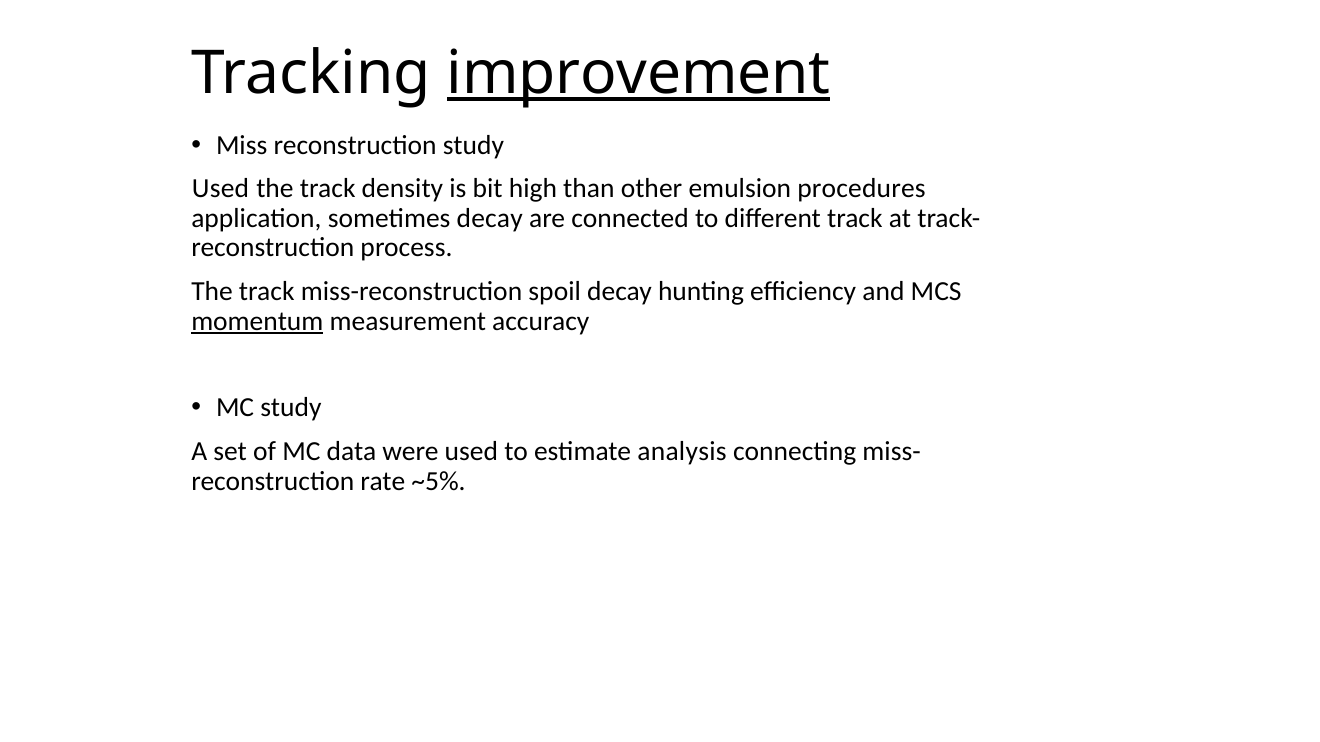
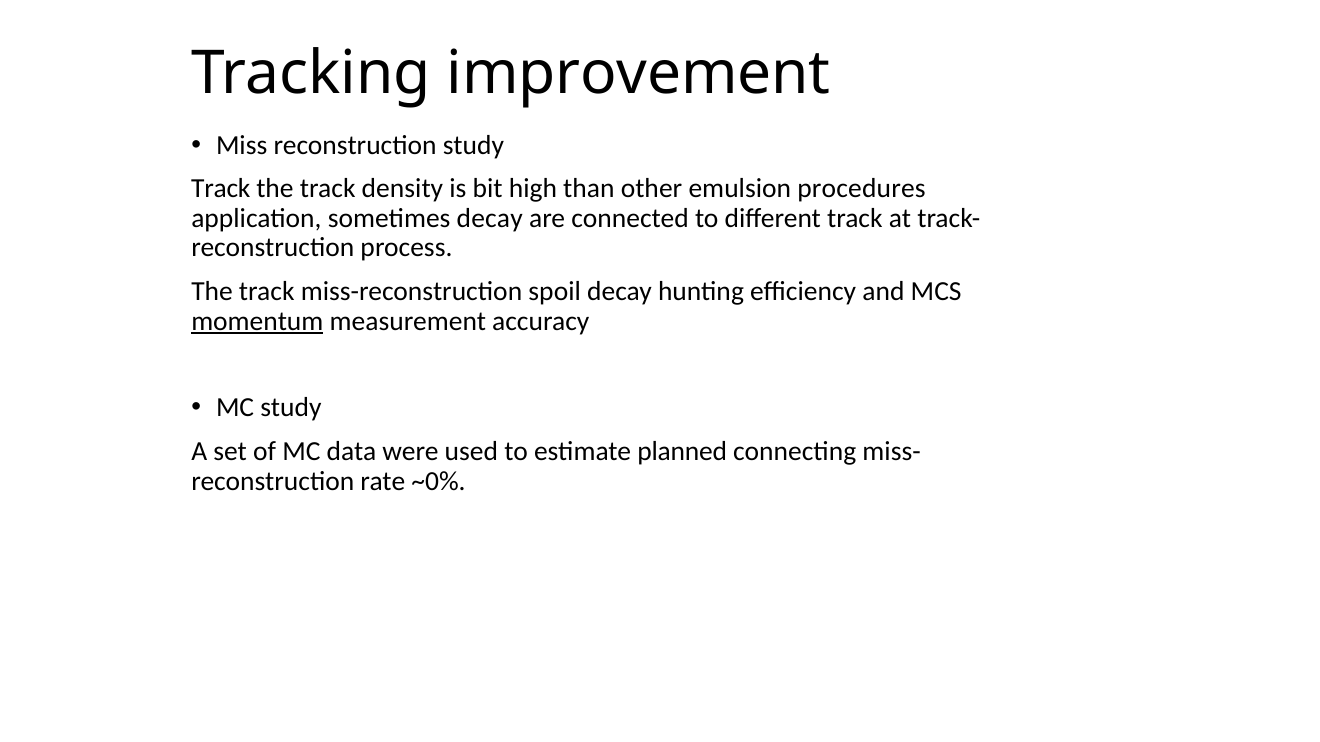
improvement underline: present -> none
Used at (221, 189): Used -> Track
analysis: analysis -> planned
~5%: ~5% -> ~0%
